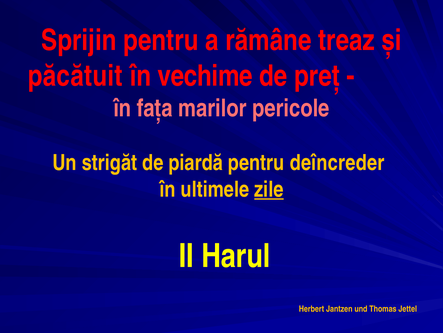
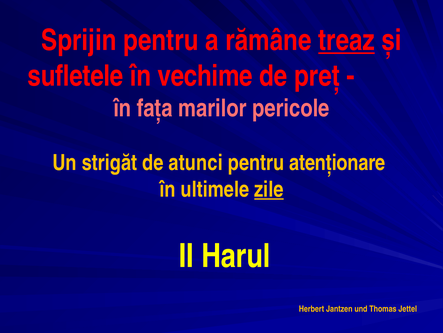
treaz underline: none -> present
păcătuit: păcătuit -> sufletele
piardă: piardă -> atunci
deîncreder: deîncreder -> atenționare
